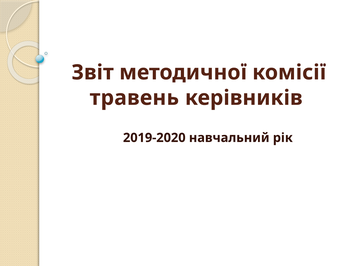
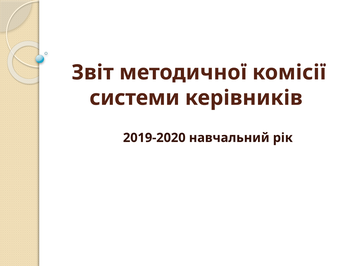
травень: травень -> системи
